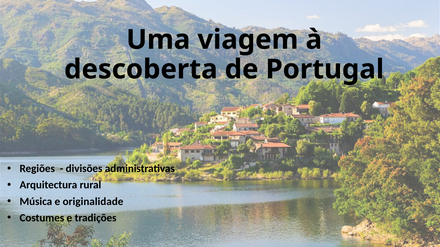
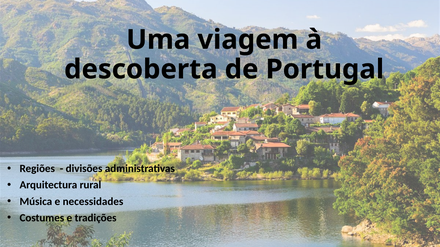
originalidade: originalidade -> necessidades
